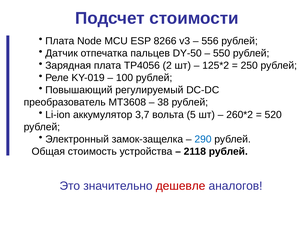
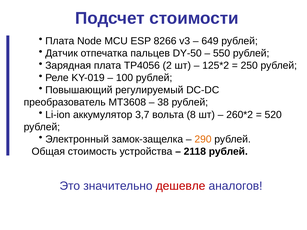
556: 556 -> 649
5: 5 -> 8
290 colour: blue -> orange
